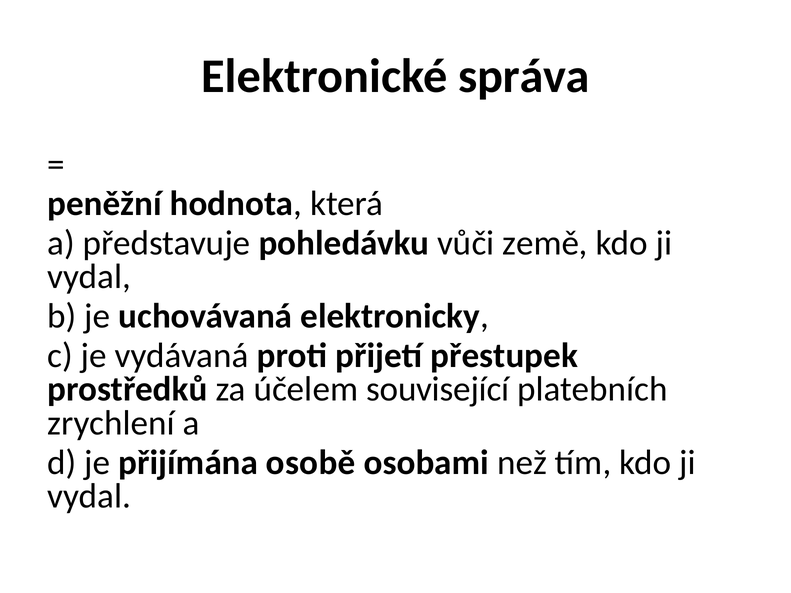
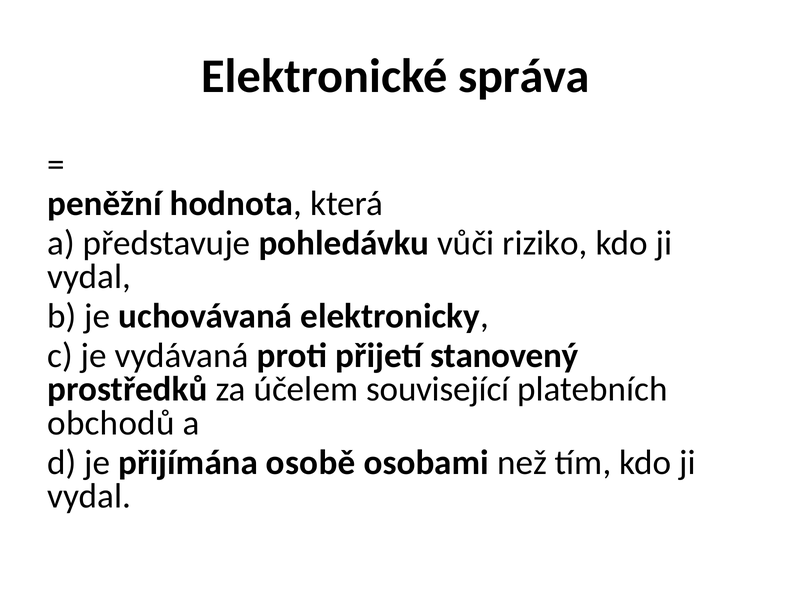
země: země -> riziko
přestupek: přestupek -> stanovený
zrychlení: zrychlení -> obchodů
